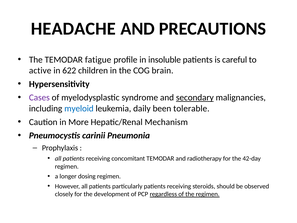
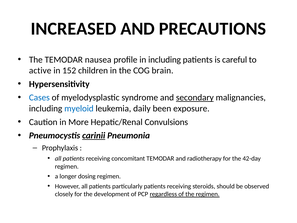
HEADACHE: HEADACHE -> INCREASED
fatigue: fatigue -> nausea
in insoluble: insoluble -> including
622: 622 -> 152
Cases colour: purple -> blue
tolerable: tolerable -> exposure
Mechanism: Mechanism -> Convulsions
carinii underline: none -> present
